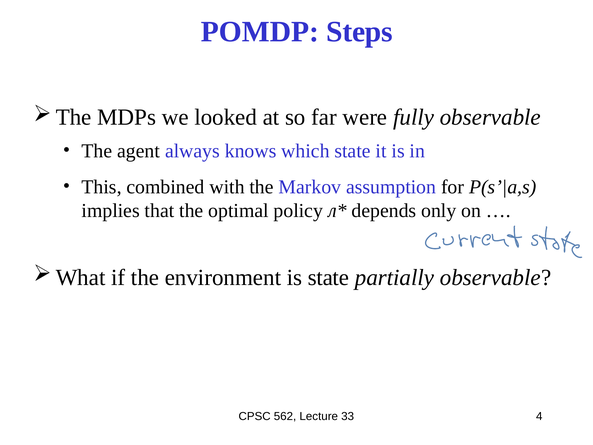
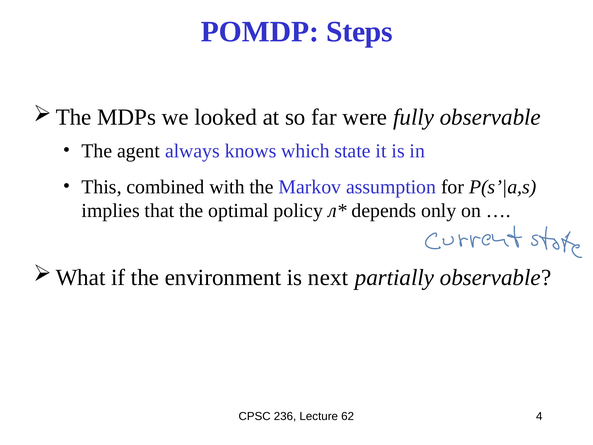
is state: state -> next
562: 562 -> 236
33: 33 -> 62
